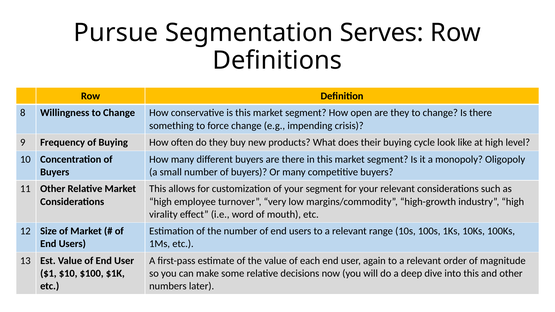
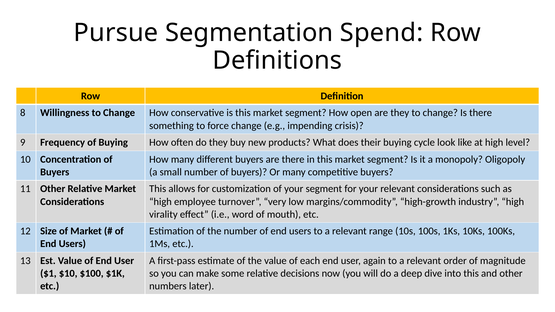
Serves: Serves -> Spend
